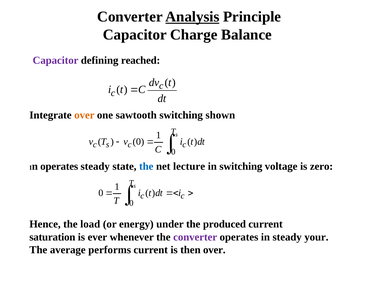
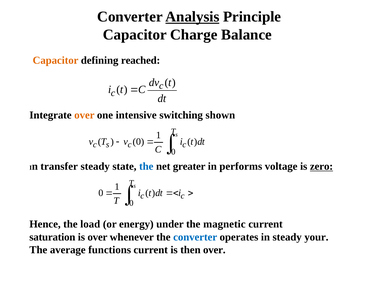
Capacitor at (56, 60) colour: purple -> orange
sawtooth: sawtooth -> intensive
operates at (59, 166): operates -> transfer
lecture: lecture -> greater
in switching: switching -> performs
zero underline: none -> present
produced: produced -> magnetic
is ever: ever -> over
converter at (195, 237) colour: purple -> blue
performs: performs -> functions
